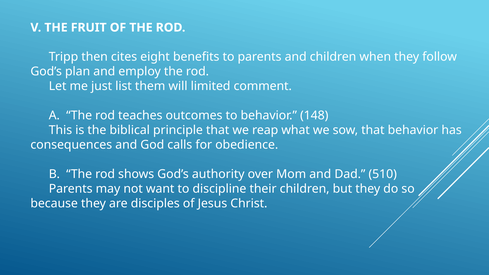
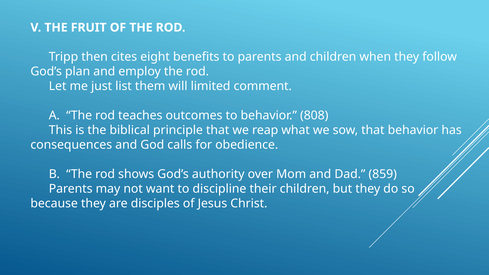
148: 148 -> 808
510: 510 -> 859
